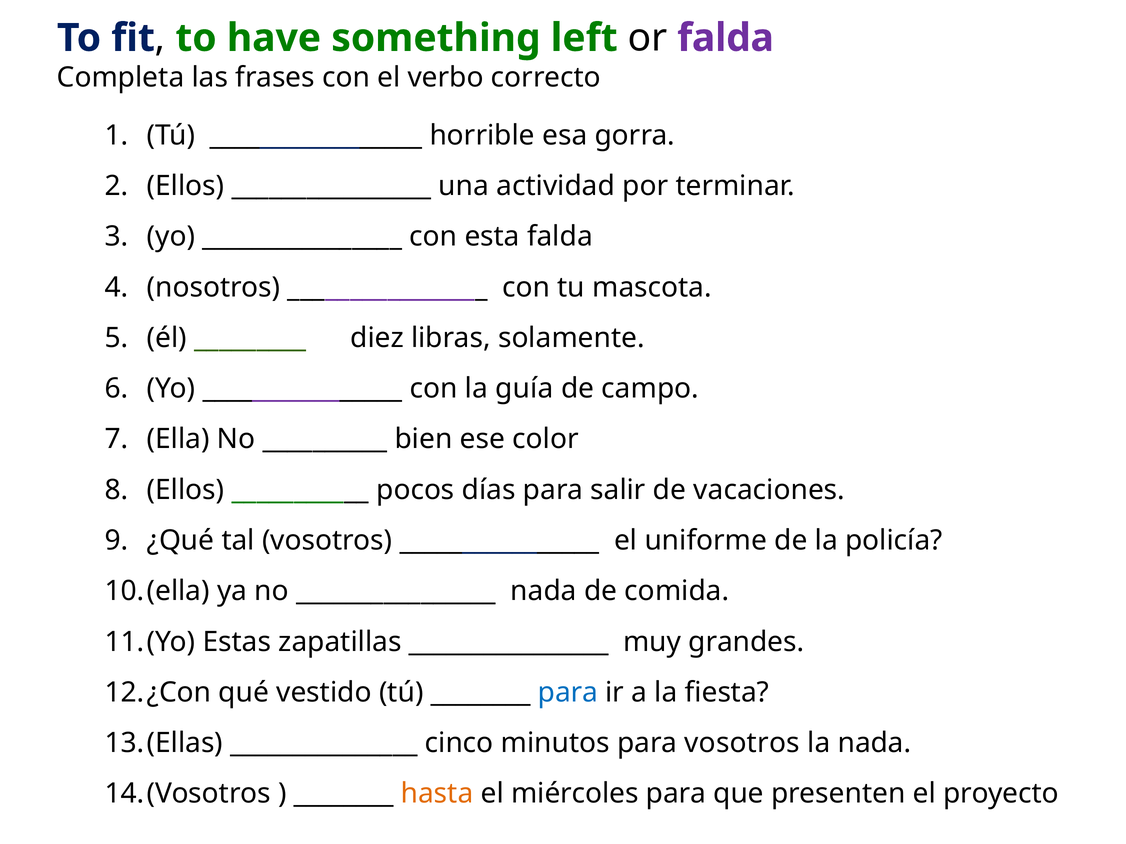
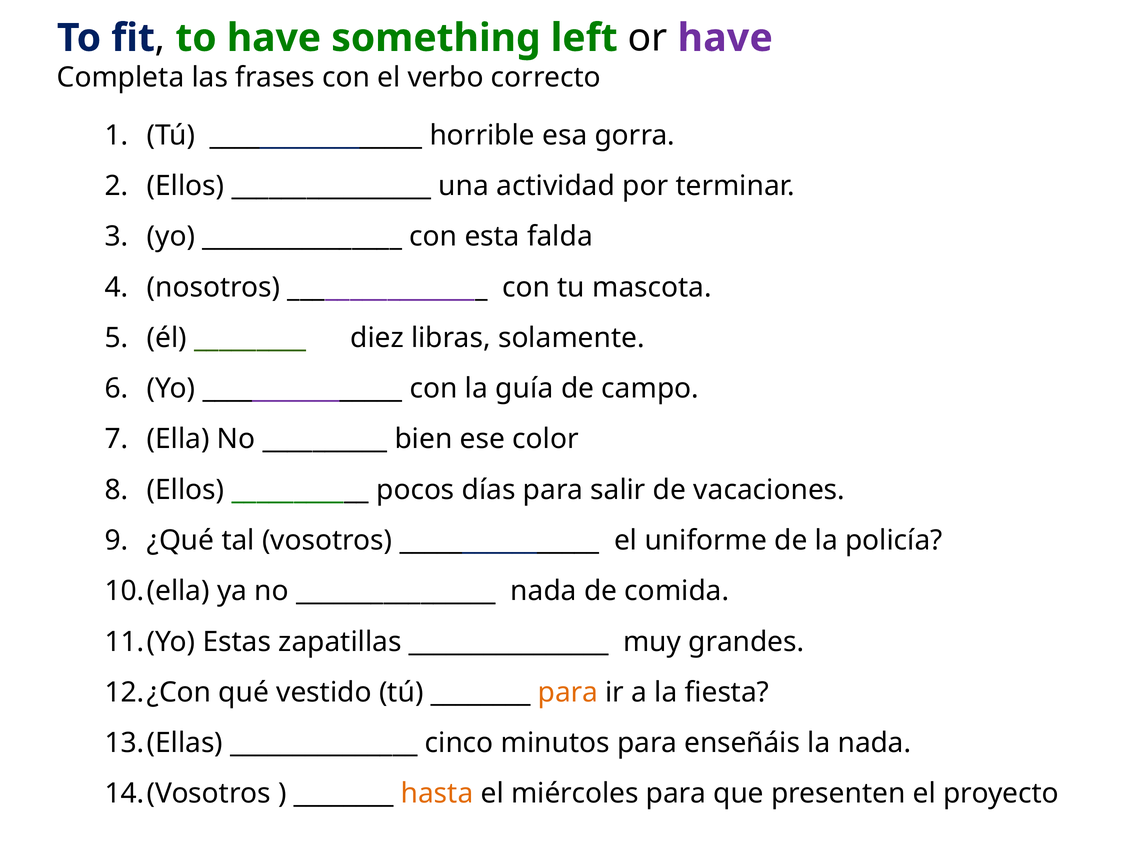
or falda: falda -> have
para at (568, 693) colour: blue -> orange
para vosotros: vosotros -> enseñáis
